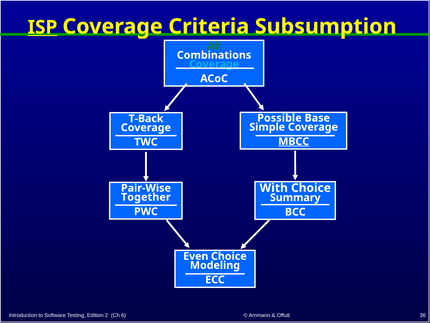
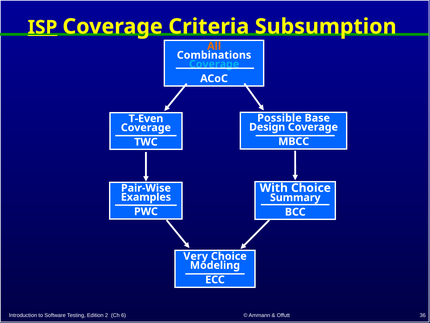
All colour: green -> orange
T-Back: T-Back -> T-Even
Simple: Simple -> Design
MBCC underline: present -> none
Together: Together -> Examples
Even: Even -> Very
